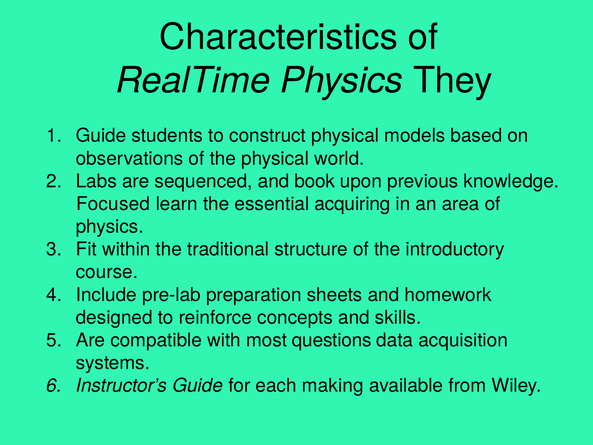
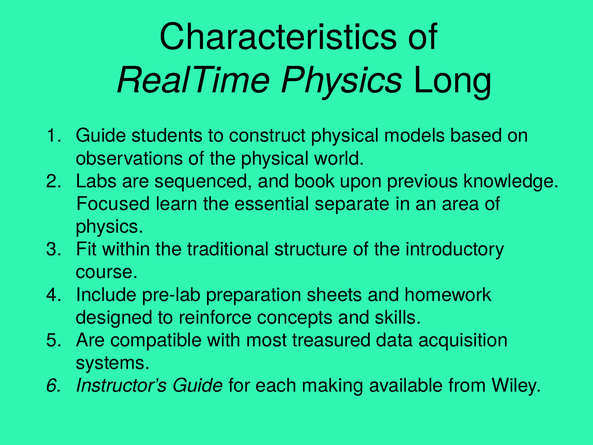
They: They -> Long
acquiring: acquiring -> separate
questions: questions -> treasured
